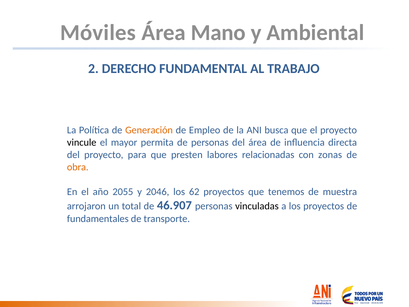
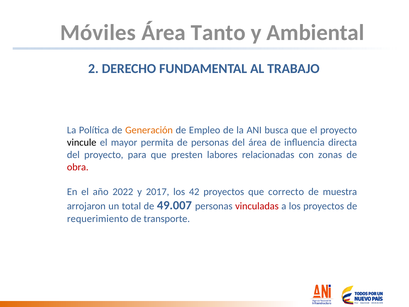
Mano: Mano -> Tanto
obra colour: orange -> red
2055: 2055 -> 2022
2046: 2046 -> 2017
62: 62 -> 42
tenemos: tenemos -> correcto
46.907: 46.907 -> 49.007
vinculadas colour: black -> red
fundamentales: fundamentales -> requerimiento
